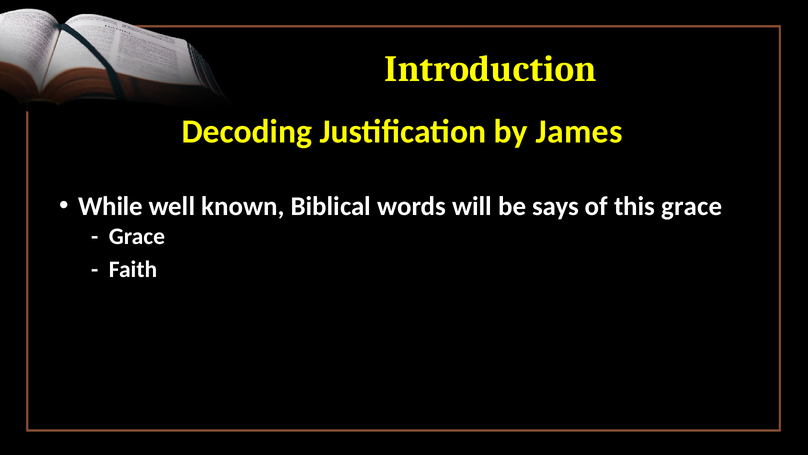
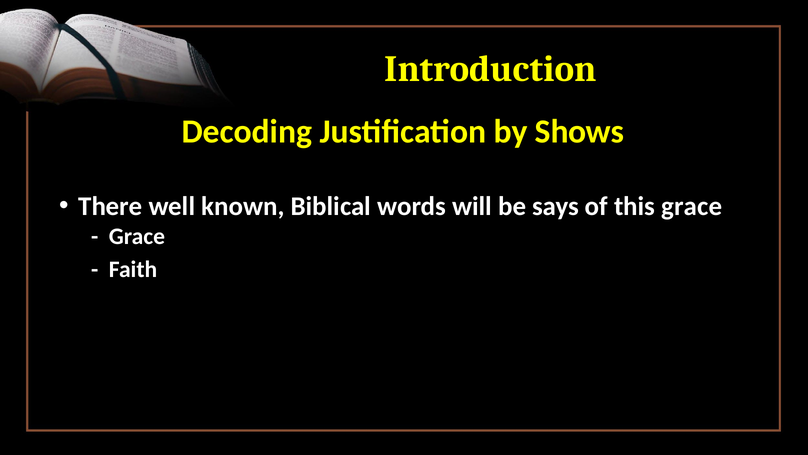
James: James -> Shows
While: While -> There
